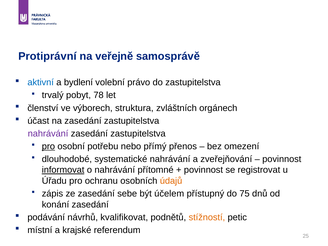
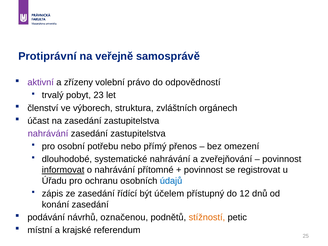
aktivní colour: blue -> purple
bydlení: bydlení -> zřízeny
do zastupitelstva: zastupitelstva -> odpovědností
78: 78 -> 23
pro at (48, 146) underline: present -> none
údajů colour: orange -> blue
sebe: sebe -> řídící
75: 75 -> 12
kvalifikovat: kvalifikovat -> označenou
